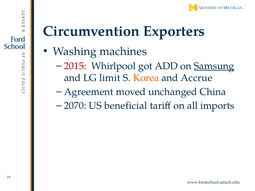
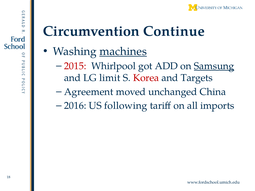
Exporters: Exporters -> Continue
machines underline: none -> present
Korea colour: orange -> red
Accrue: Accrue -> Targets
2070: 2070 -> 2016
beneficial: beneficial -> following
